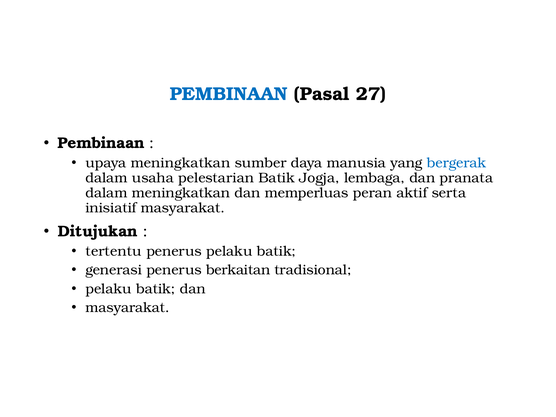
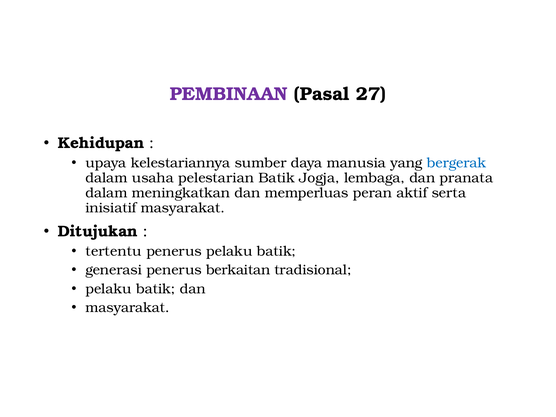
PEMBINAAN at (229, 94) colour: blue -> purple
Pembinaan at (101, 143): Pembinaan -> Kehidupan
upaya meningkatkan: meningkatkan -> kelestariannya
